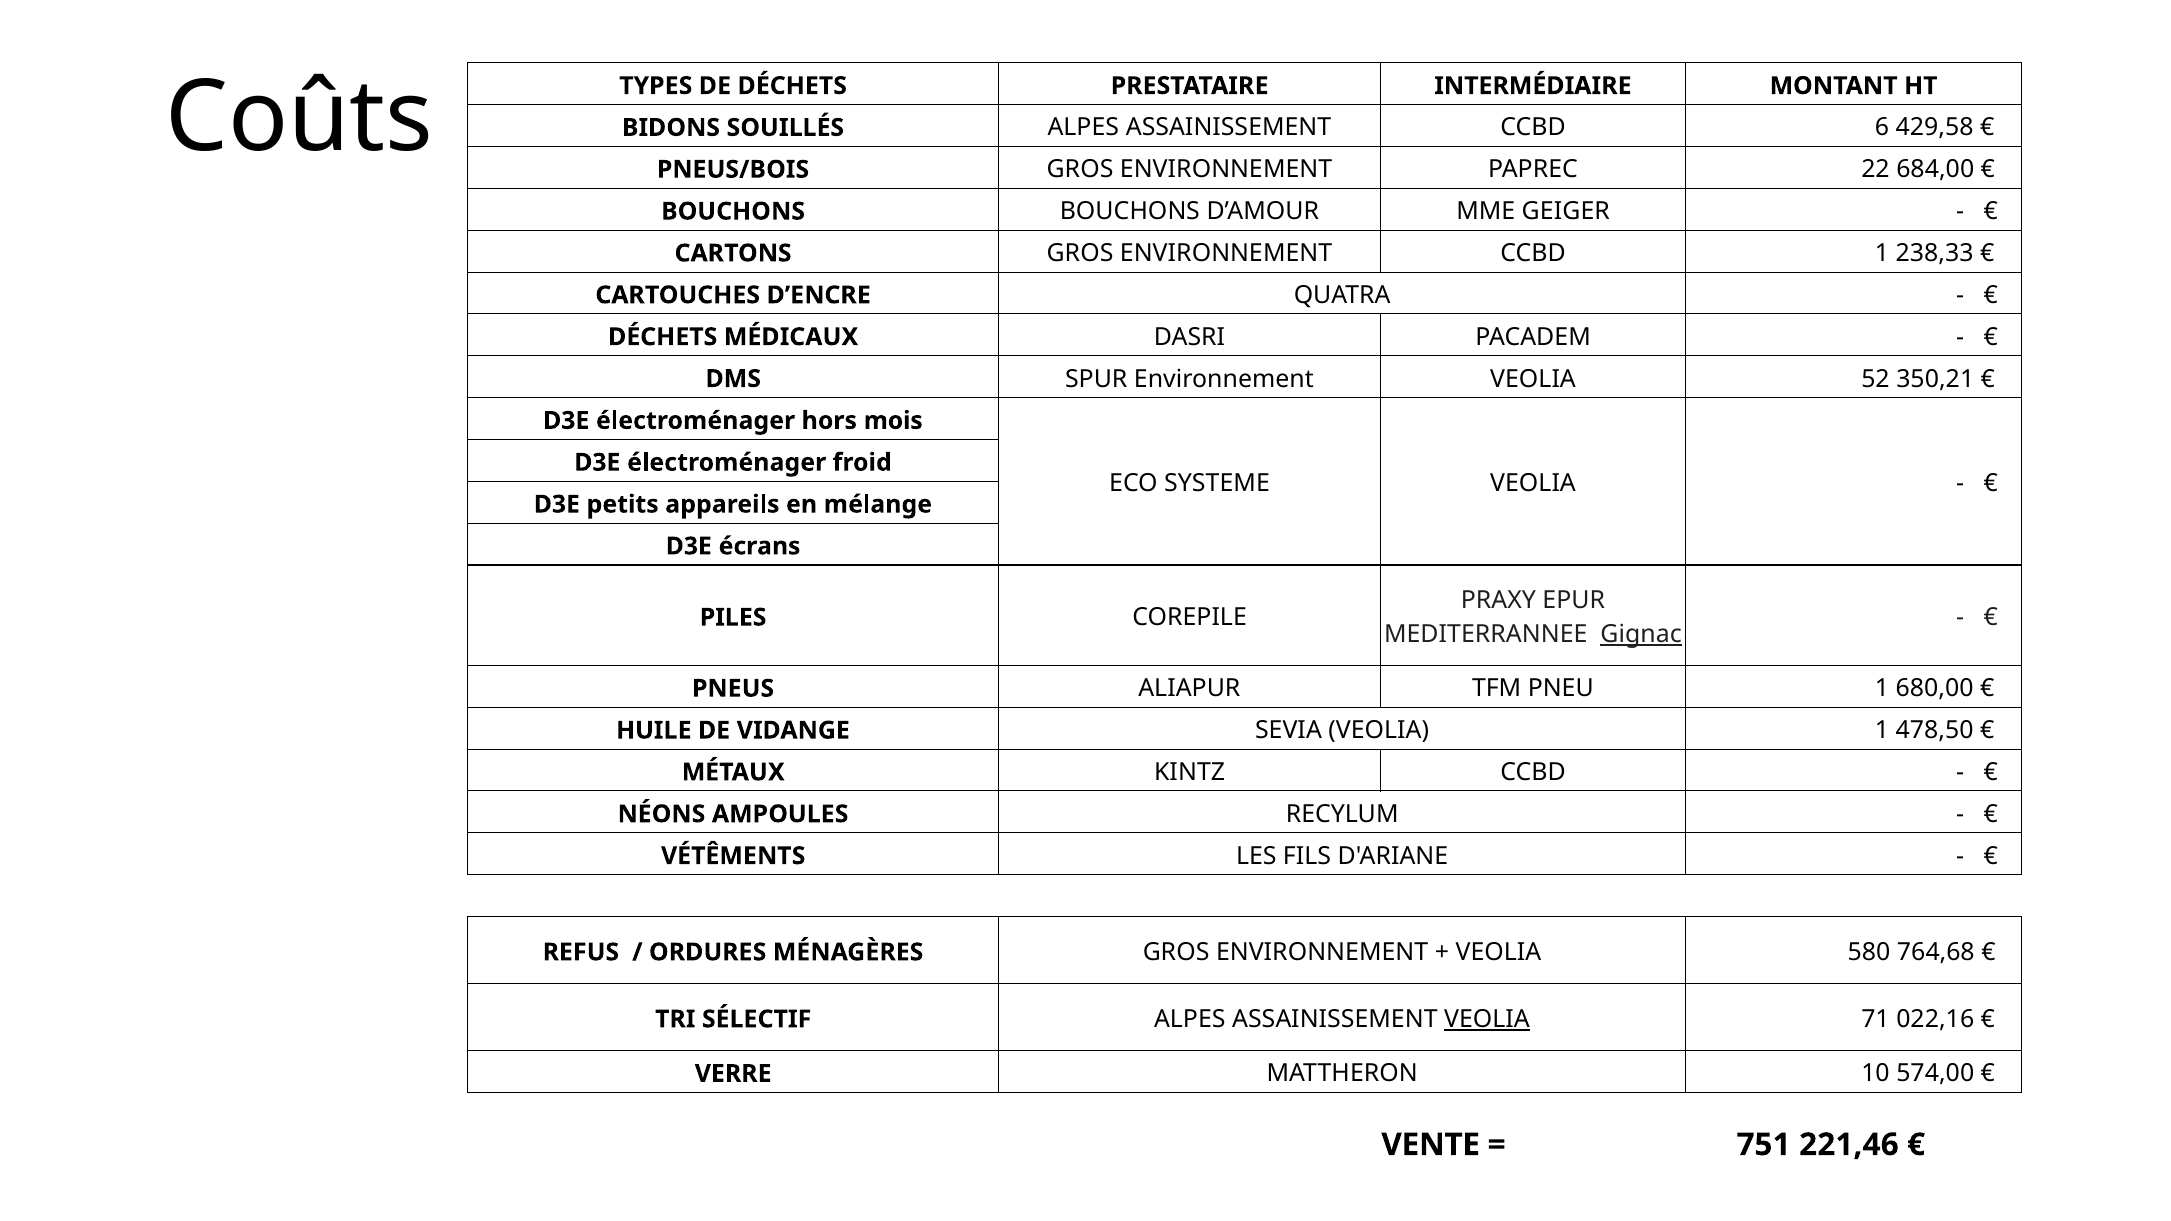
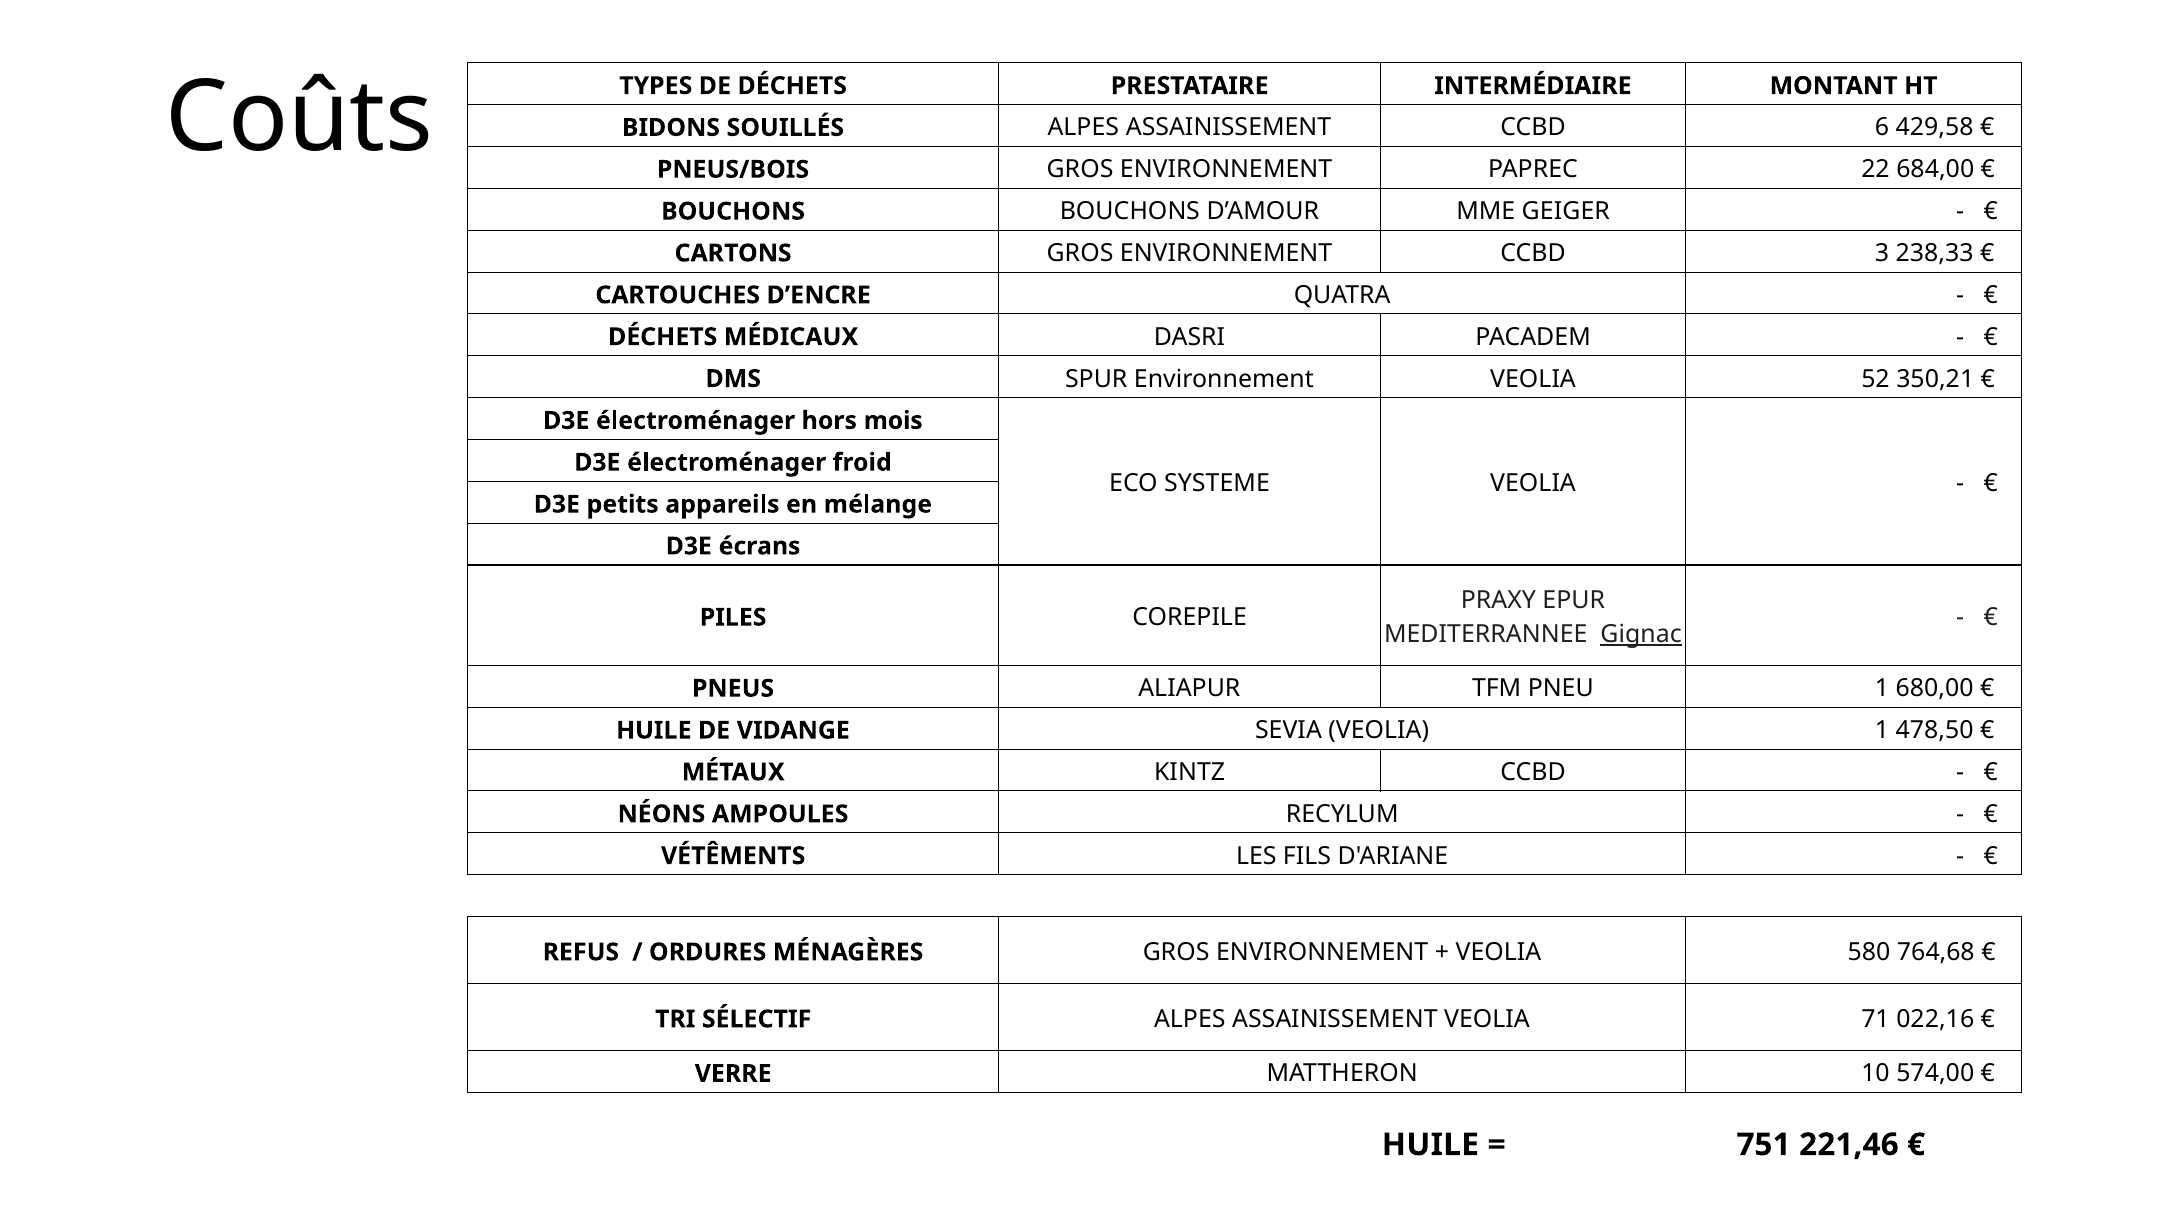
CCBD 1: 1 -> 3
VEOLIA at (1487, 1019) underline: present -> none
VENTE at (1431, 1145): VENTE -> HUILE
